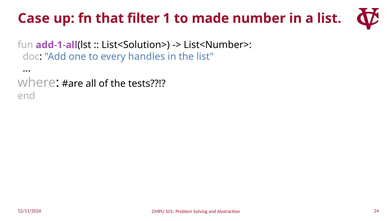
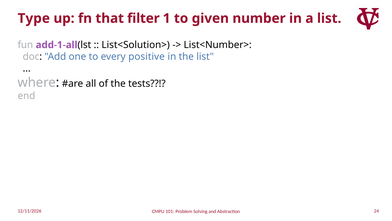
Case: Case -> Type
made: made -> given
handles: handles -> positive
